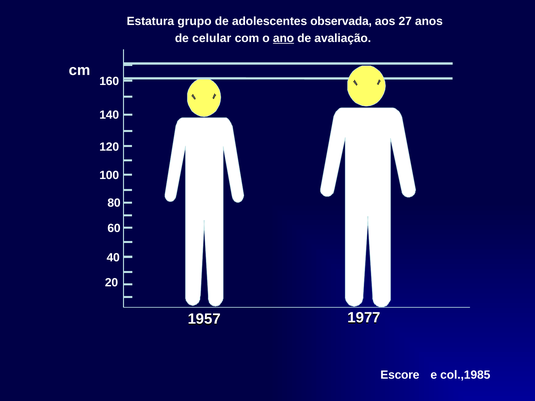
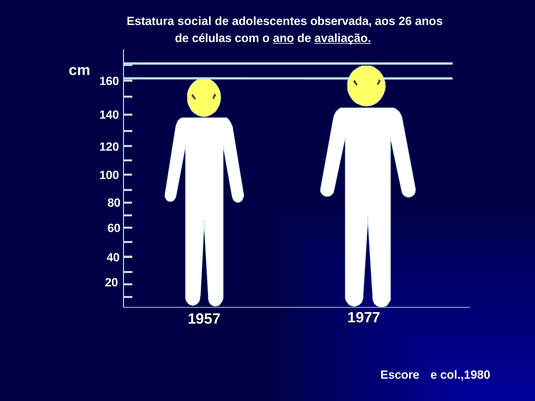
grupo: grupo -> social
27: 27 -> 26
celular: celular -> células
avaliação underline: none -> present
col.,1985: col.,1985 -> col.,1980
